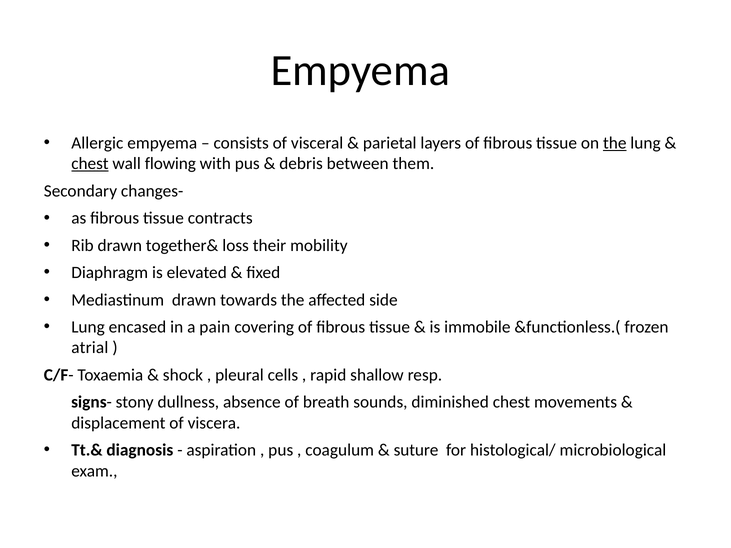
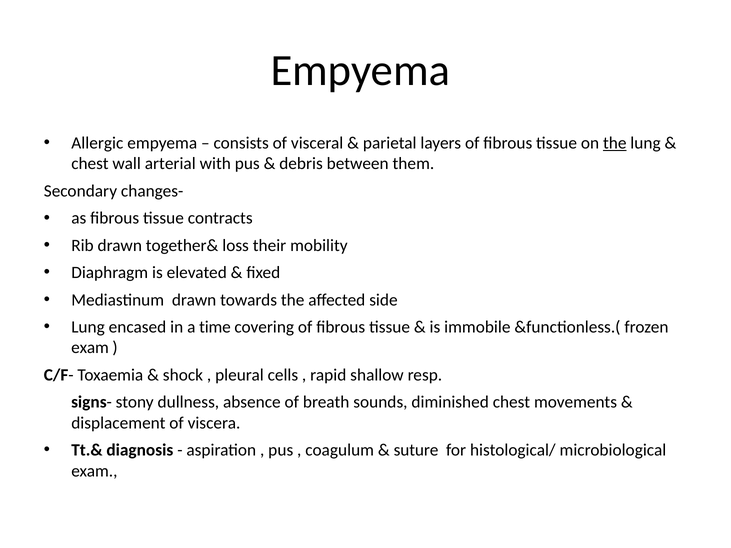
chest at (90, 164) underline: present -> none
flowing: flowing -> arterial
pain: pain -> time
atrial at (90, 348): atrial -> exam
